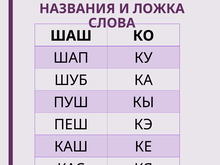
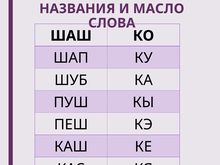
ЛОЖКА: ЛОЖКА -> МАСЛО
